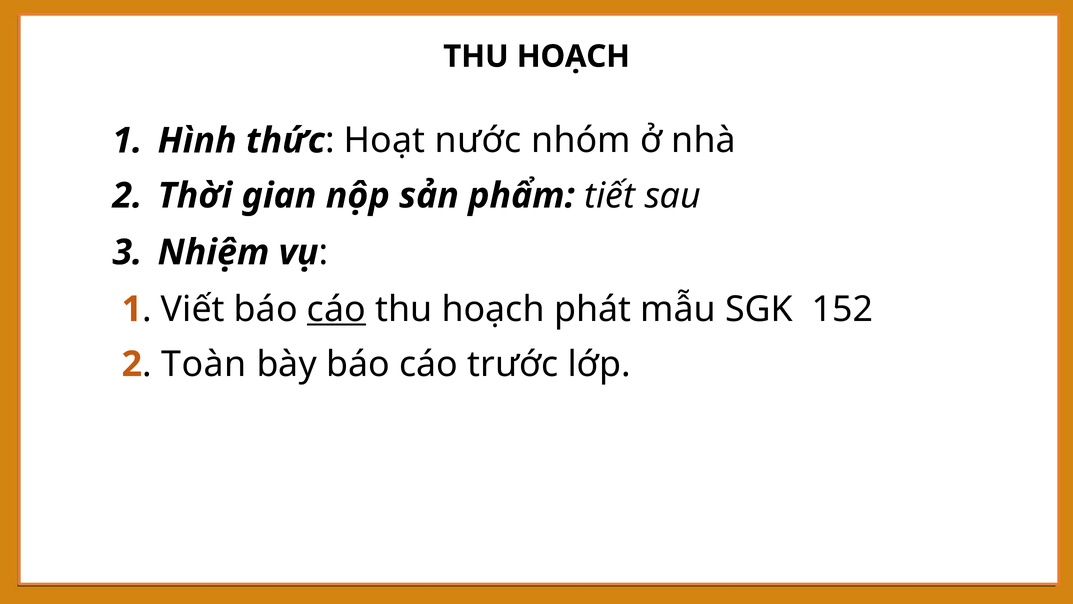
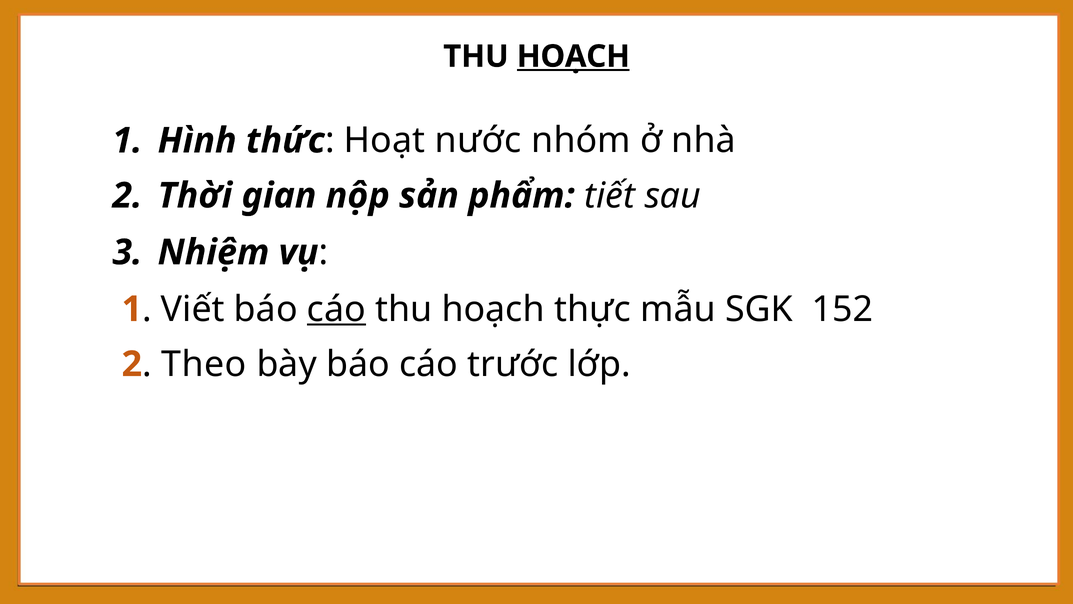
HOẠCH at (573, 56) underline: none -> present
phát: phát -> thực
Toàn: Toàn -> Theo
